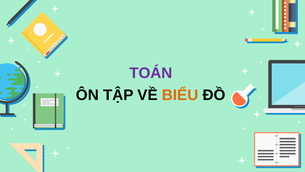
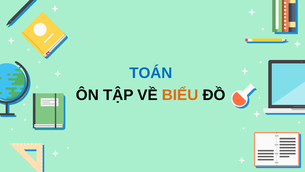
TOÁN colour: purple -> blue
